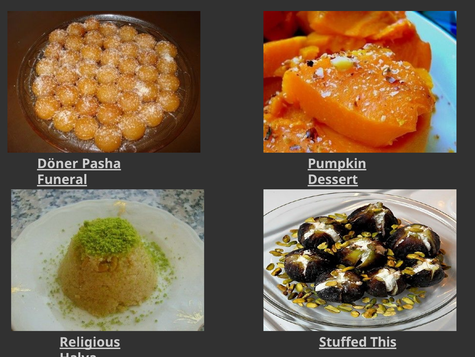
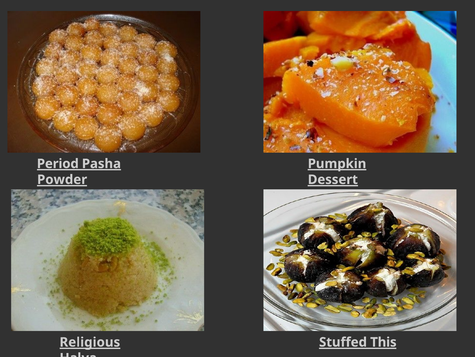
Döner: Döner -> Period
Funeral: Funeral -> Powder
